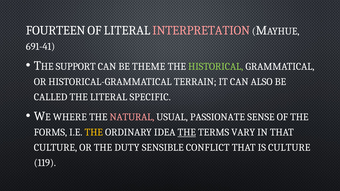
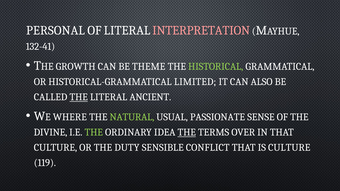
FOURTEEN: FOURTEEN -> PERSONAL
691-41: 691-41 -> 132-41
SUPPORT: SUPPORT -> GROWTH
TERRAIN: TERRAIN -> LIMITED
THE at (79, 97) underline: none -> present
SPECIFIC: SPECIFIC -> ANCIENT
NATURAL colour: pink -> light green
FORMS: FORMS -> DIVINE
THE at (94, 132) colour: yellow -> light green
VARY: VARY -> OVER
